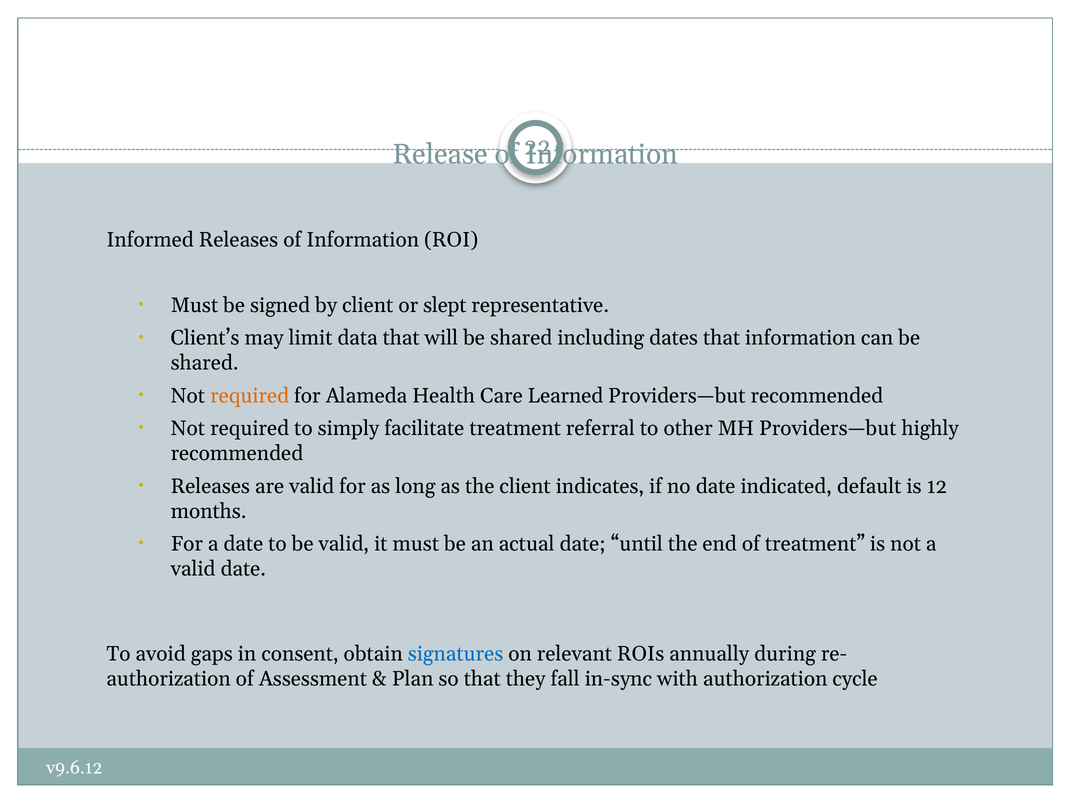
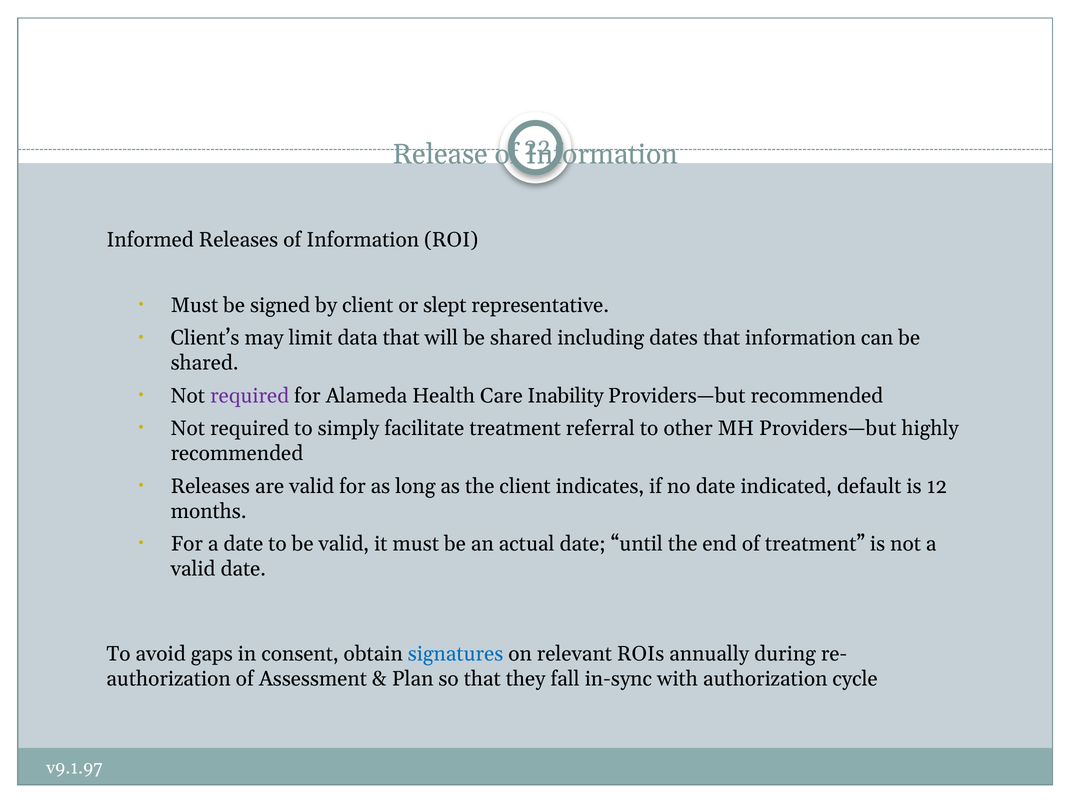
required at (250, 396) colour: orange -> purple
Learned: Learned -> Inability
v9.6.12: v9.6.12 -> v9.1.97
